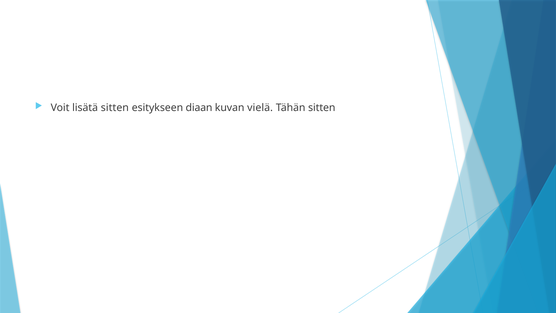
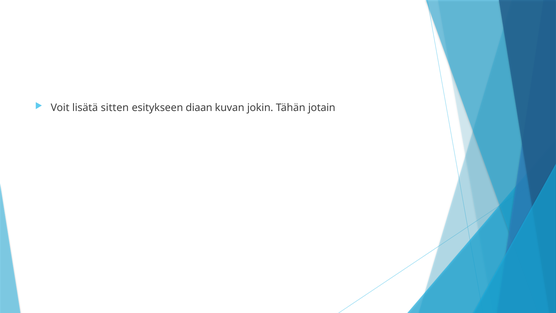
vielä: vielä -> jokin
Tähän sitten: sitten -> jotain
